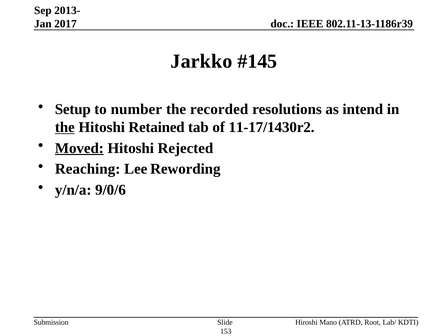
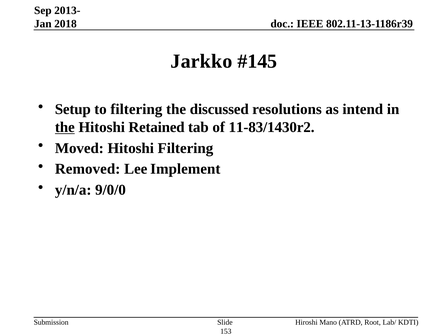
2017: 2017 -> 2018
to number: number -> filtering
recorded: recorded -> discussed
11-17/1430r2: 11-17/1430r2 -> 11-83/1430r2
Moved underline: present -> none
Hitoshi Rejected: Rejected -> Filtering
Reaching: Reaching -> Removed
Rewording: Rewording -> Implement
9/0/6: 9/0/6 -> 9/0/0
